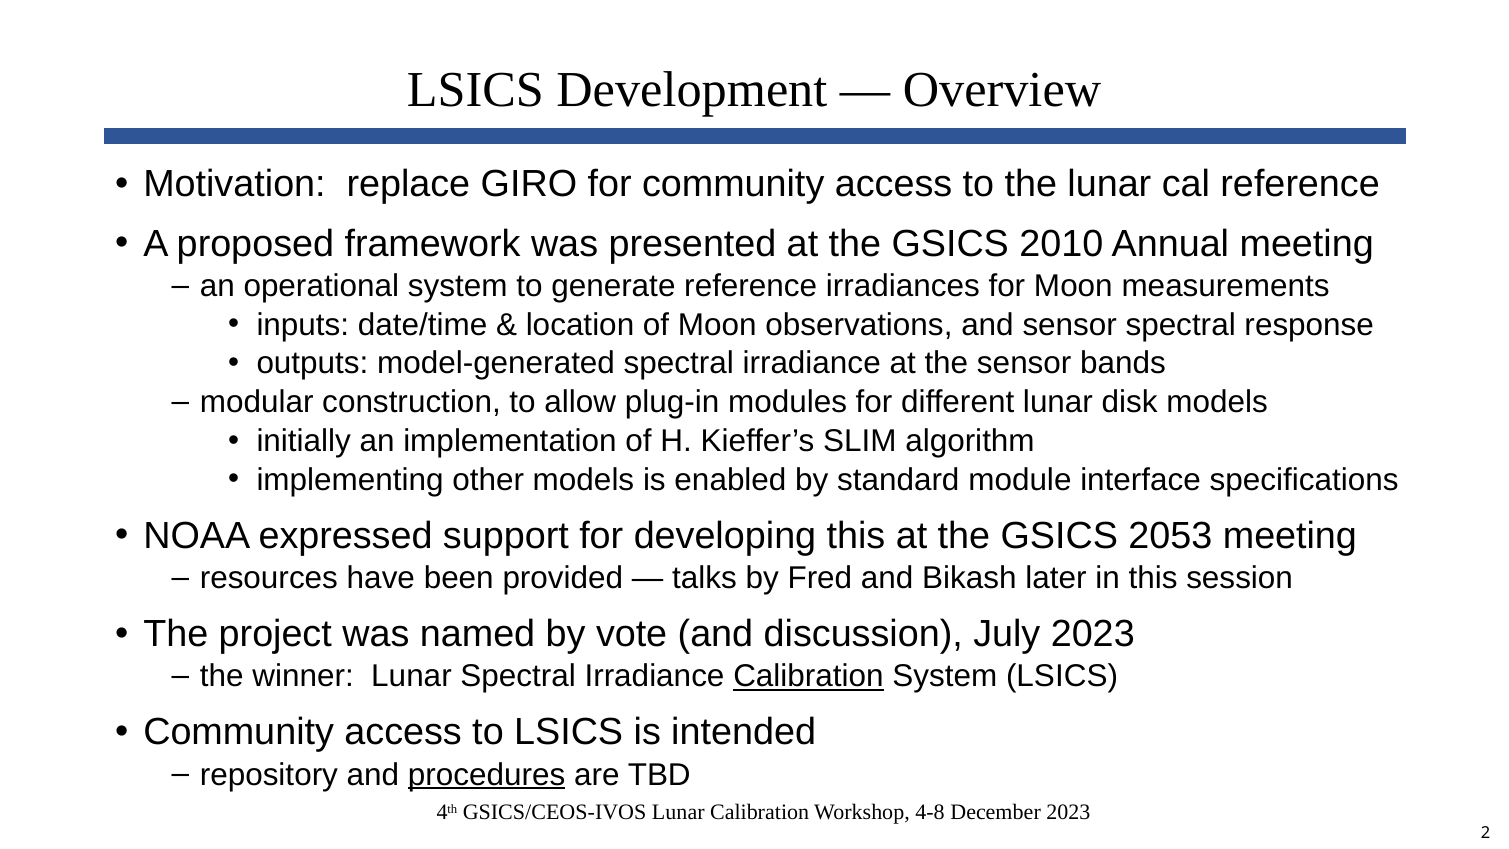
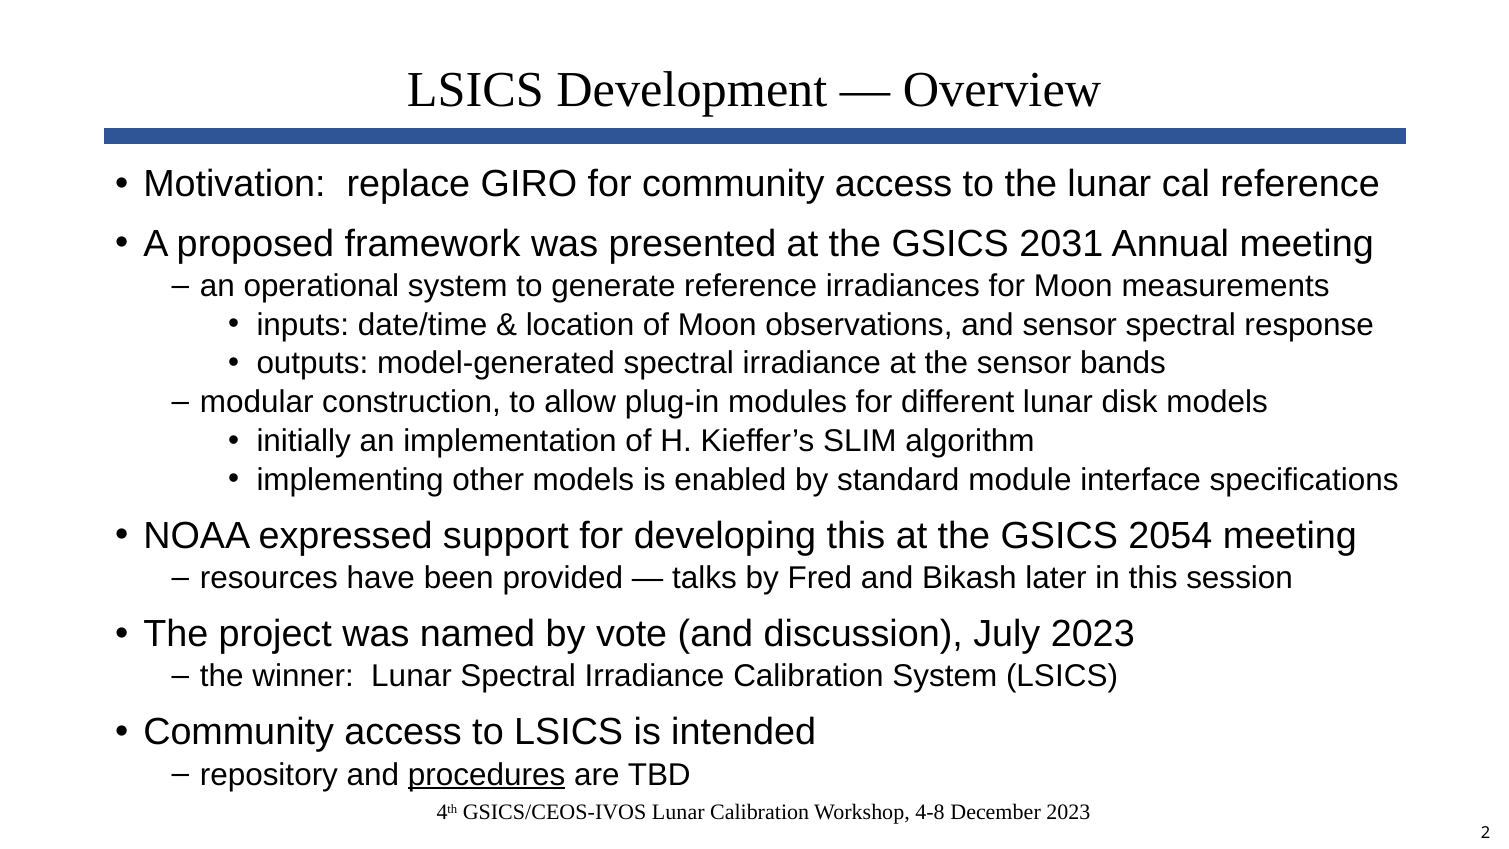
2010: 2010 -> 2031
2053: 2053 -> 2054
Calibration at (808, 676) underline: present -> none
